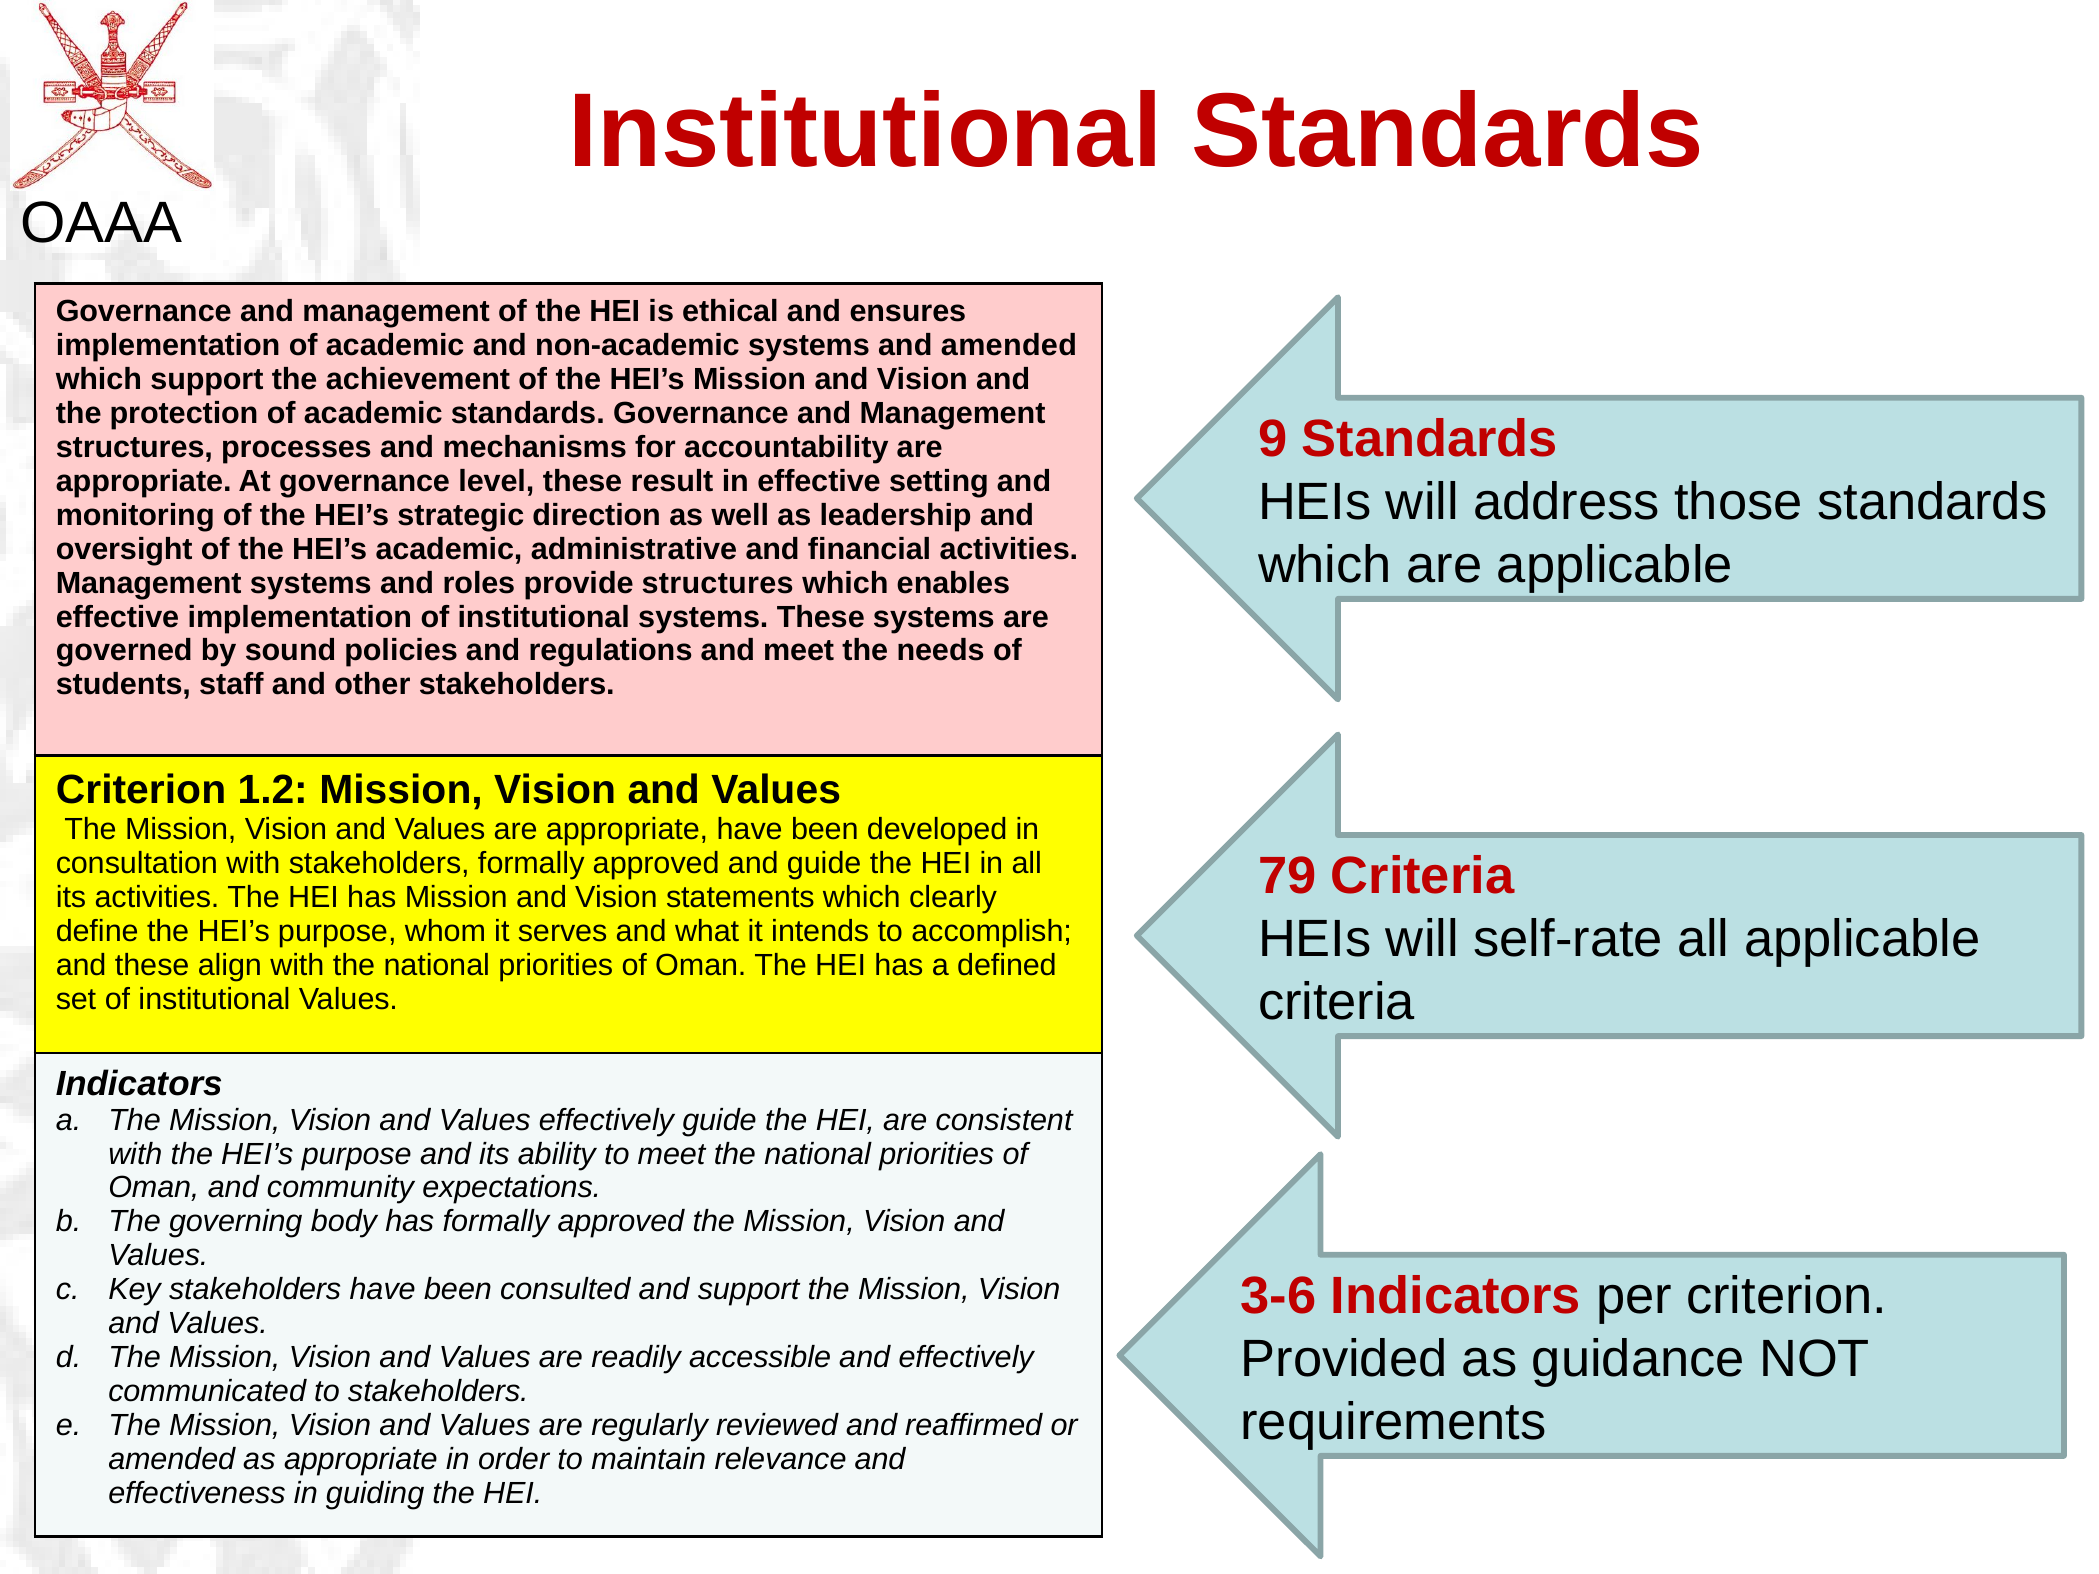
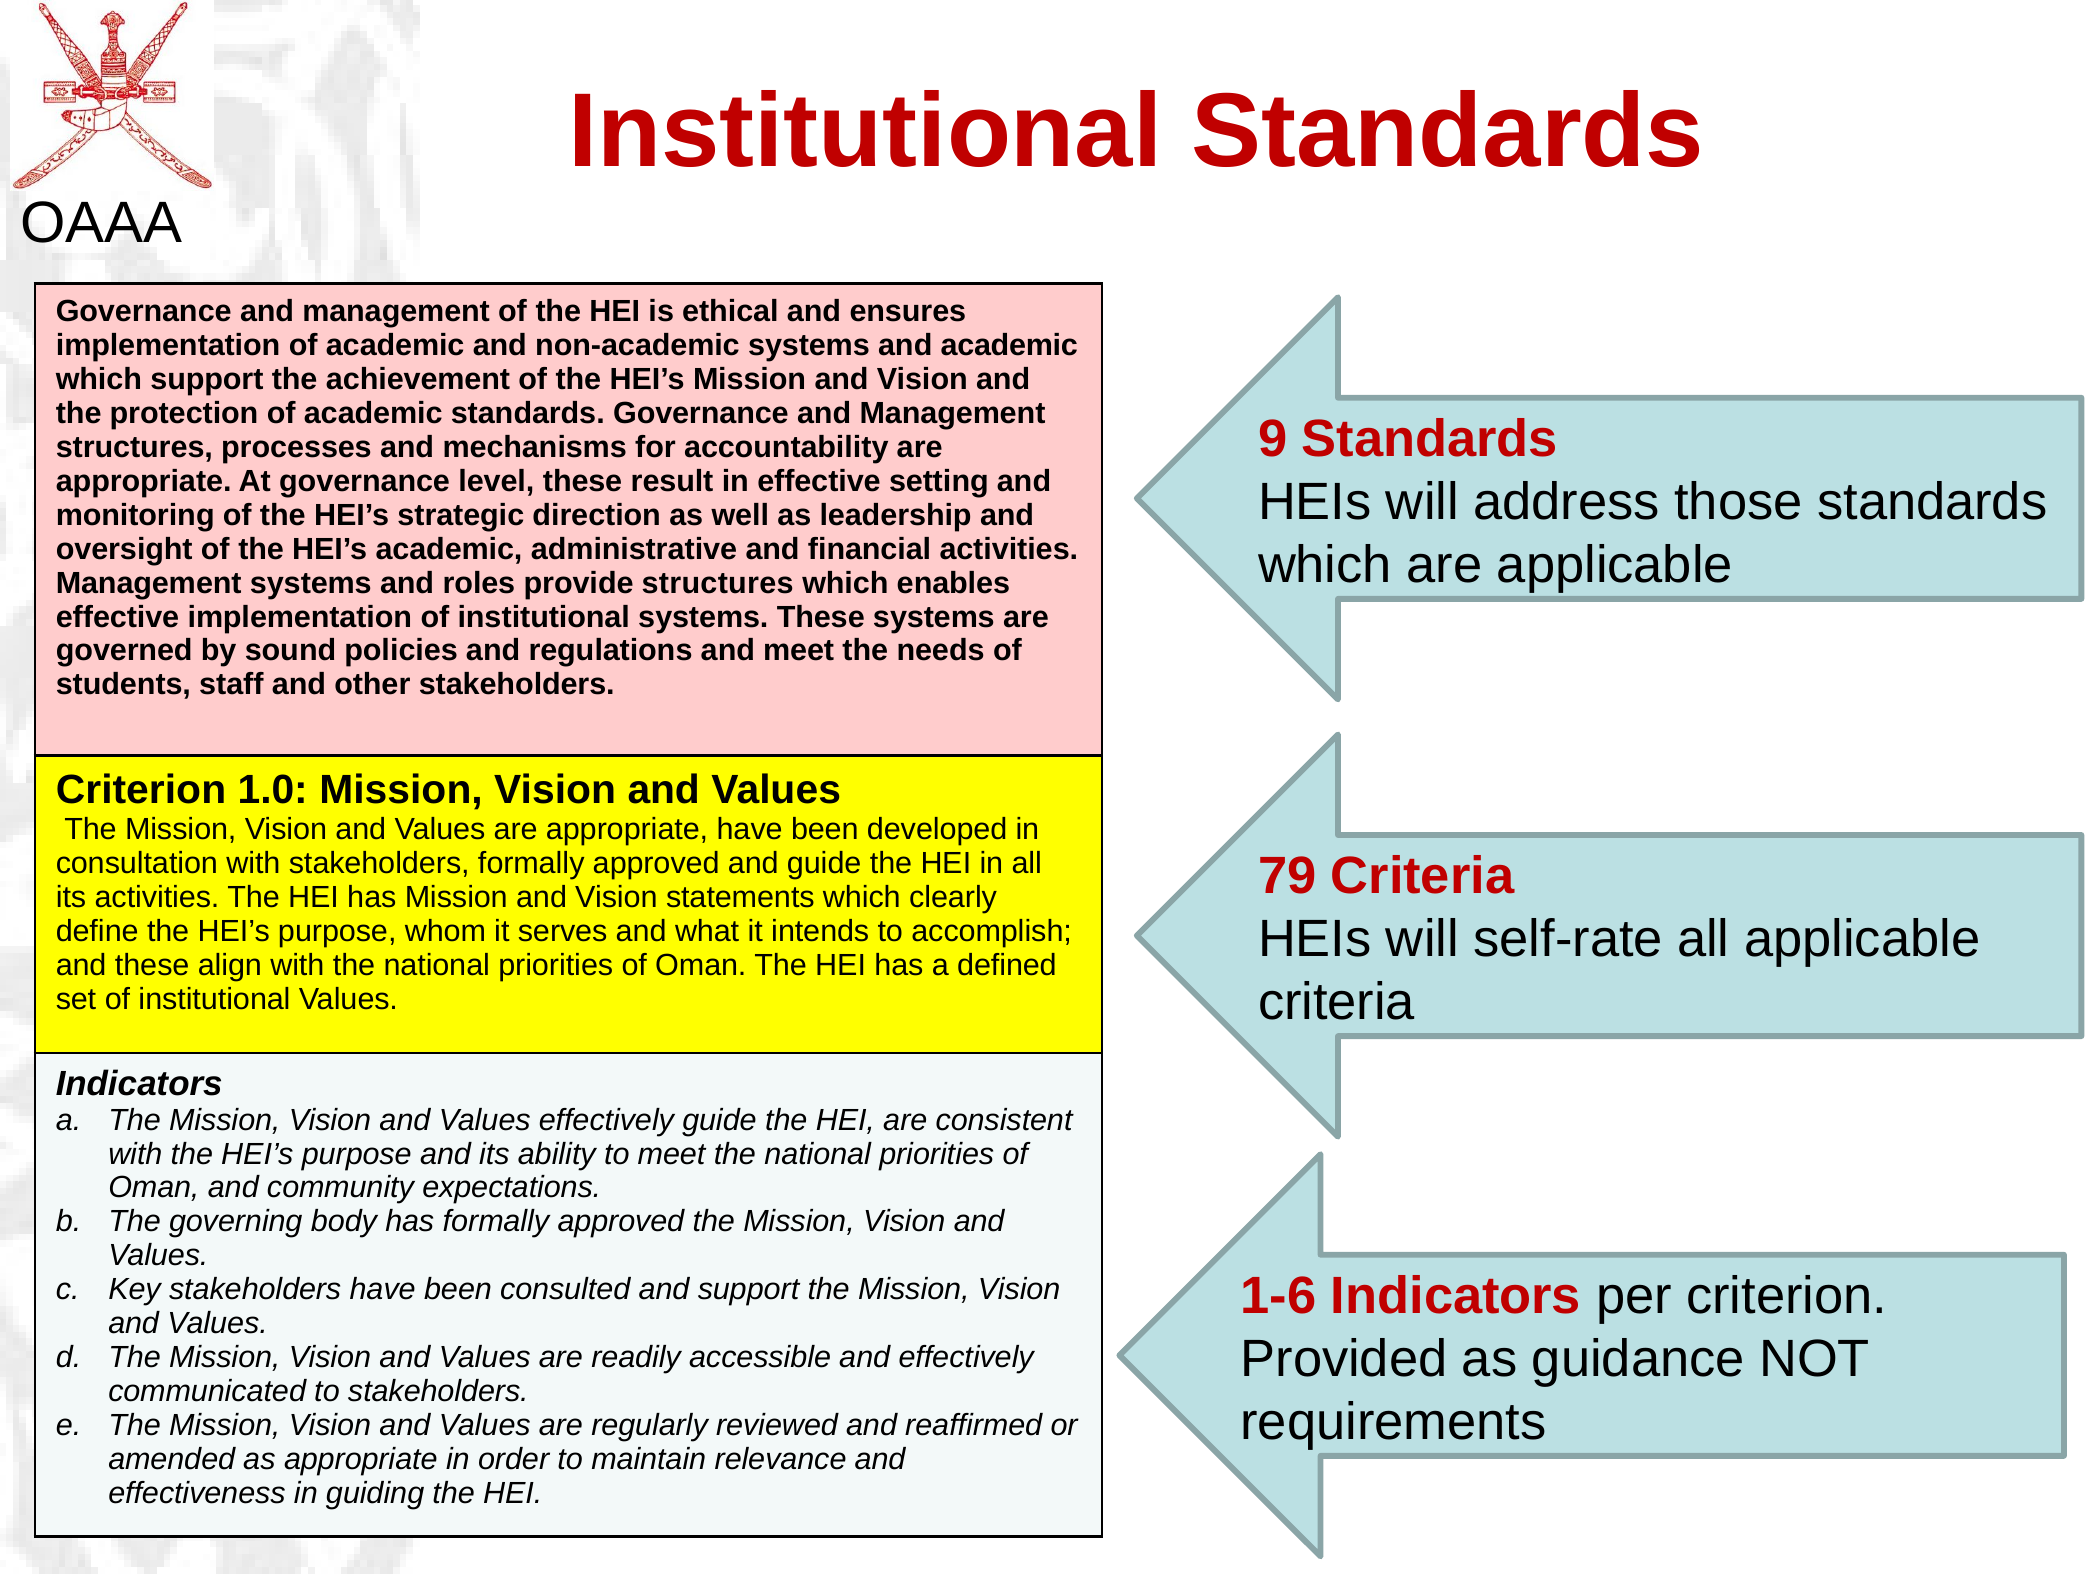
and amended: amended -> academic
1.2: 1.2 -> 1.0
3-6: 3-6 -> 1-6
